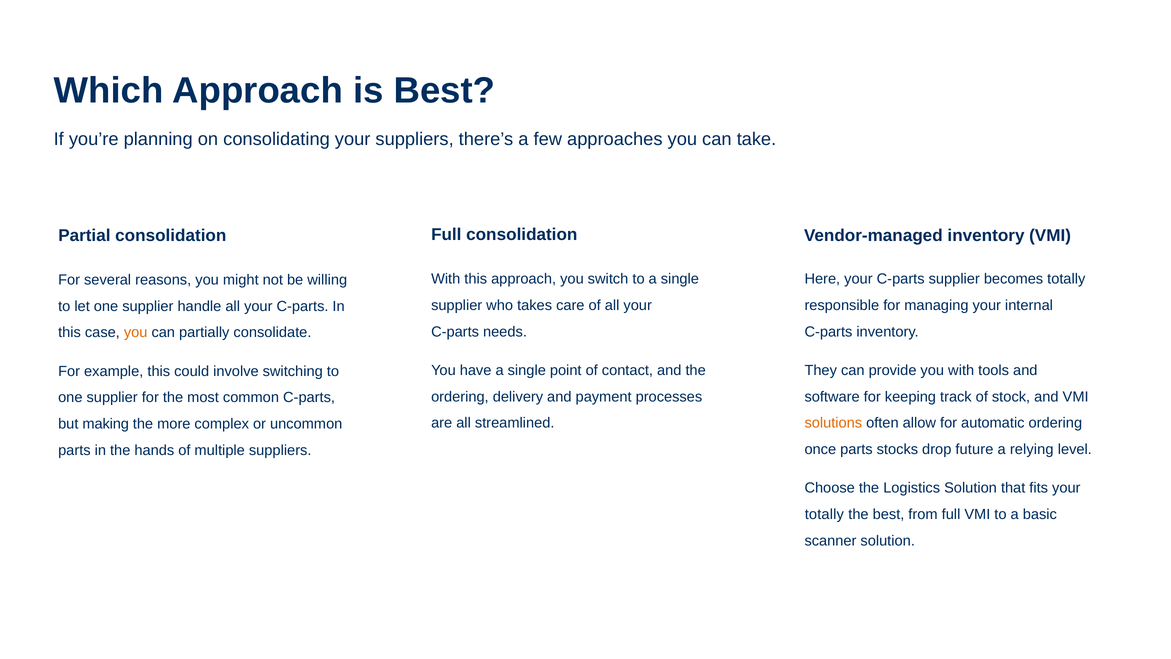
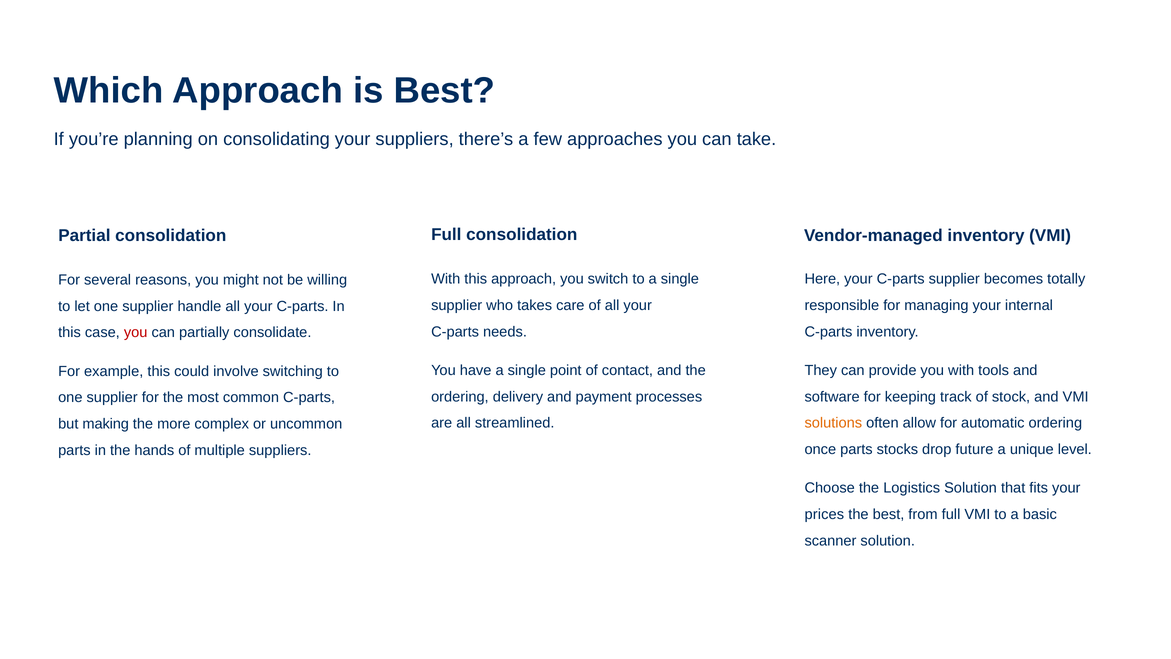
you at (136, 333) colour: orange -> red
relying: relying -> unique
totally at (824, 514): totally -> prices
